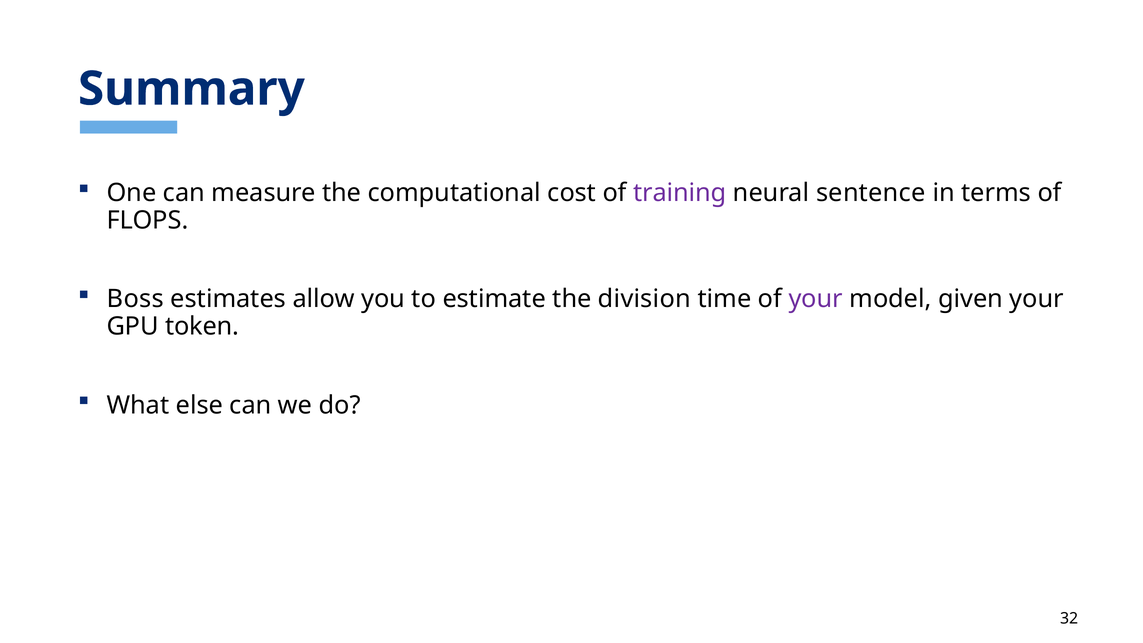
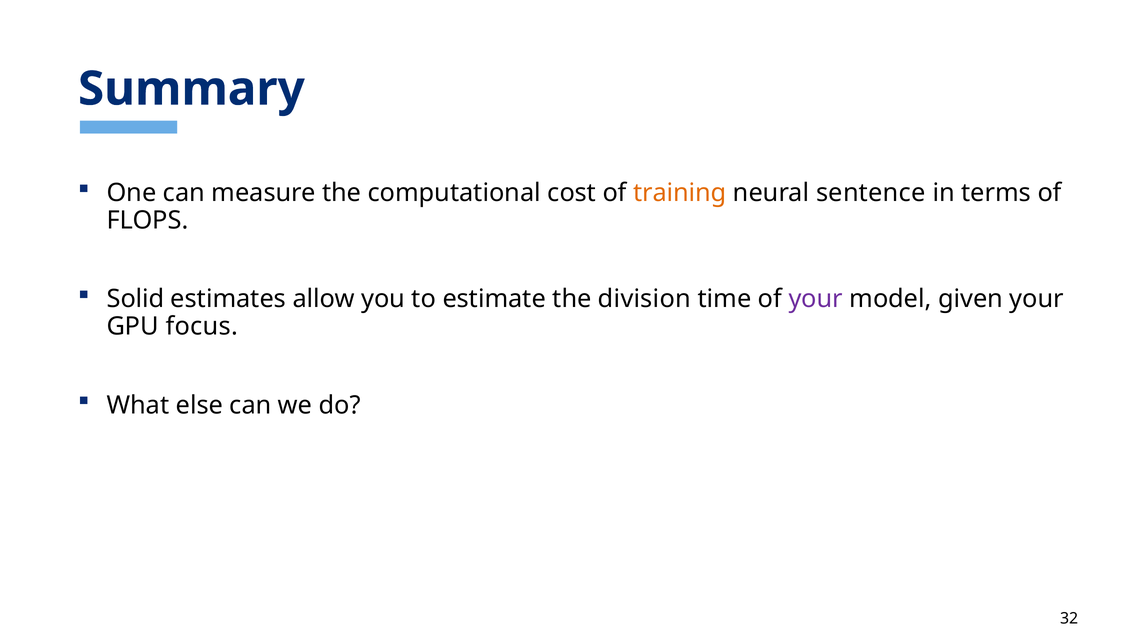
training colour: purple -> orange
Boss: Boss -> Solid
token: token -> focus
